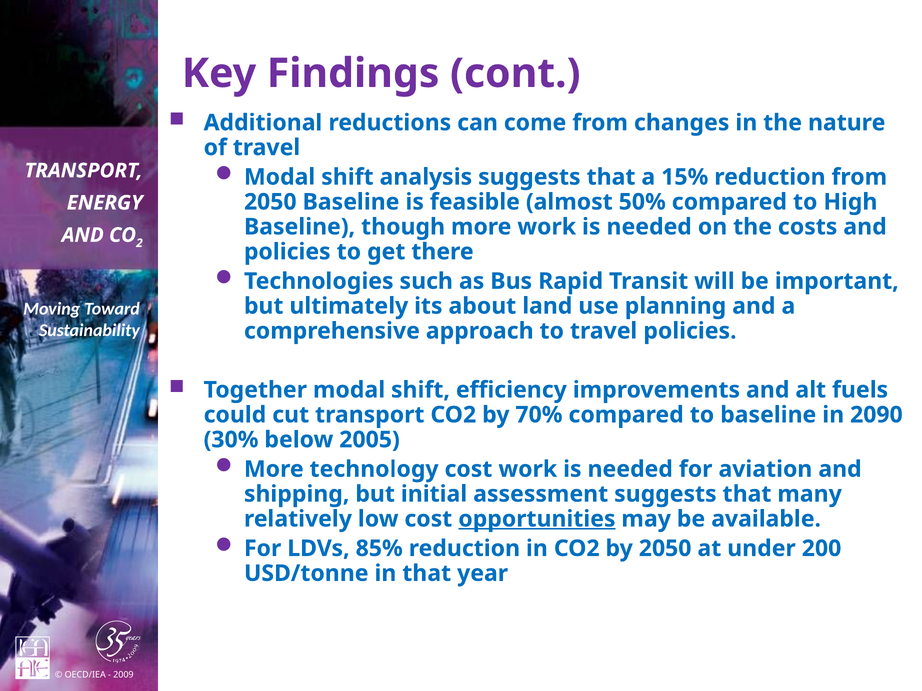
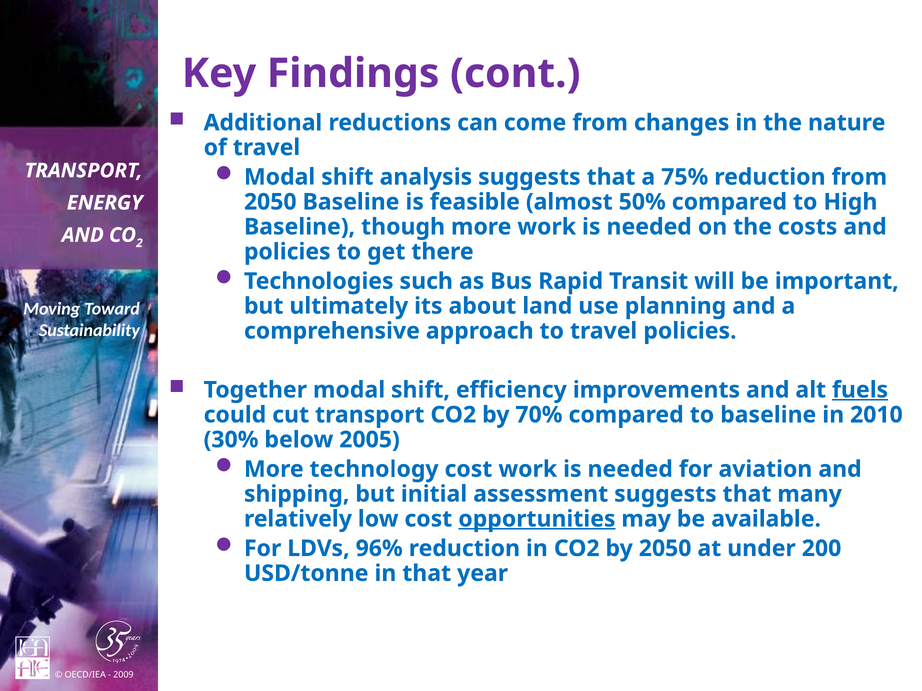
15%: 15% -> 75%
fuels underline: none -> present
2090: 2090 -> 2010
85%: 85% -> 96%
